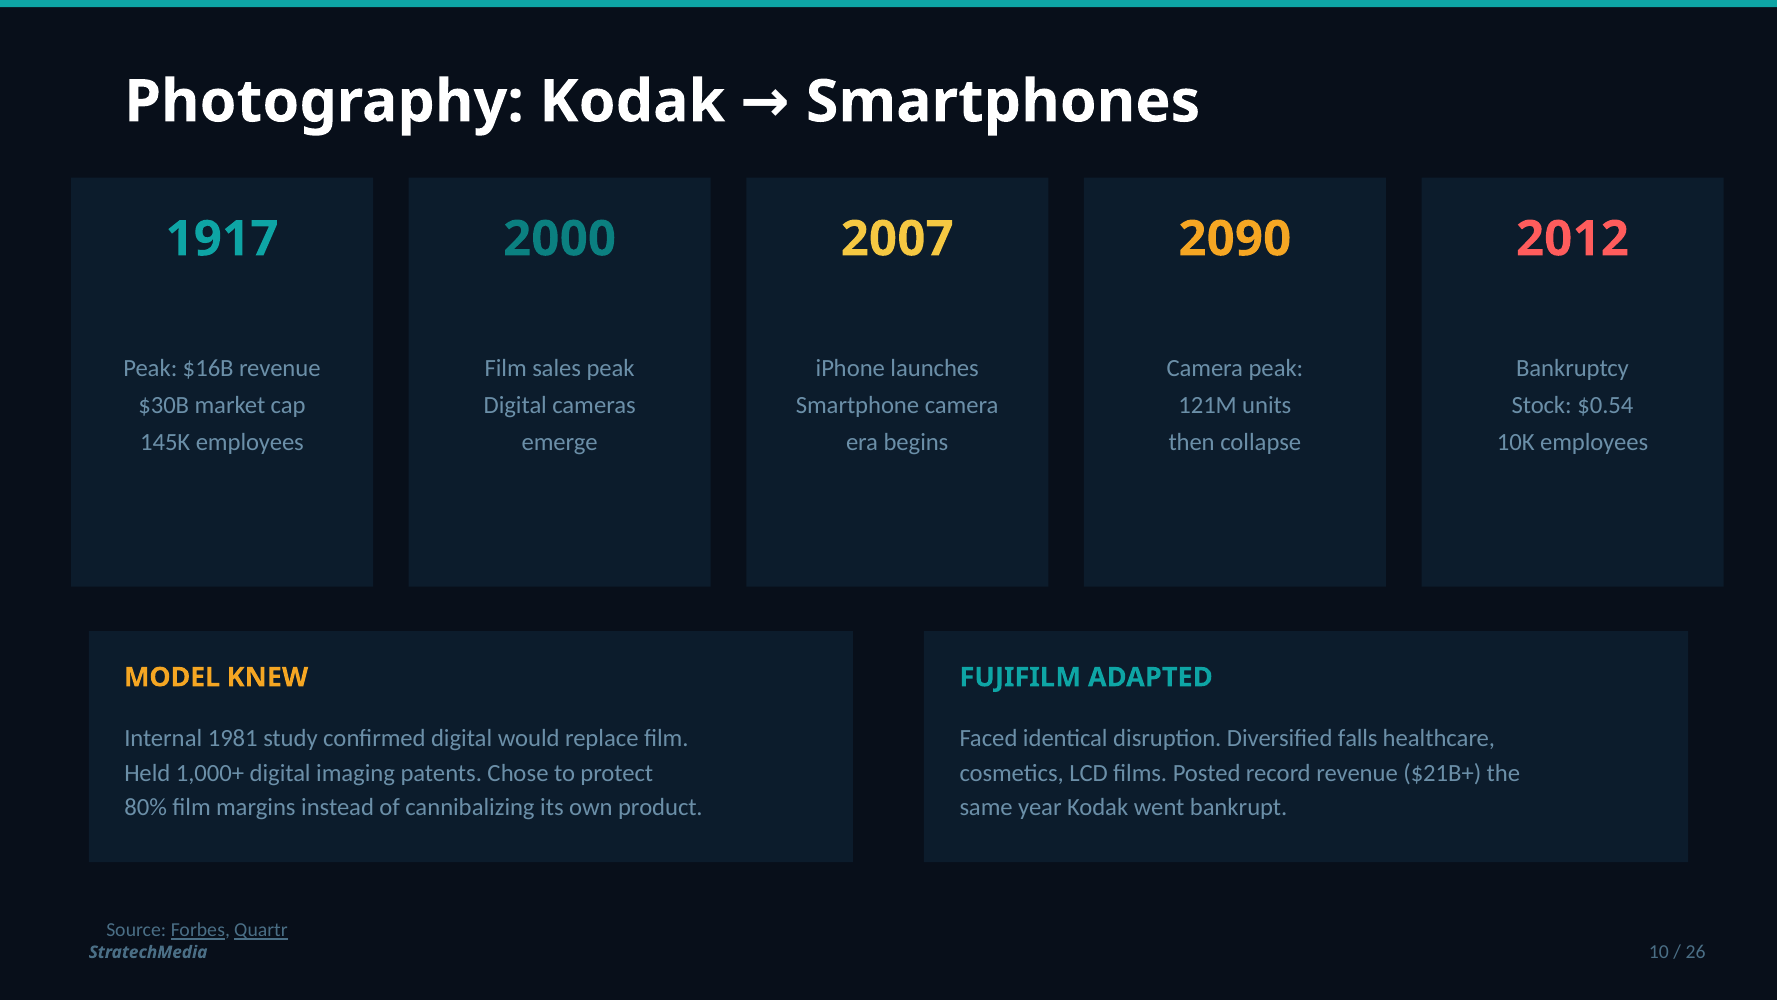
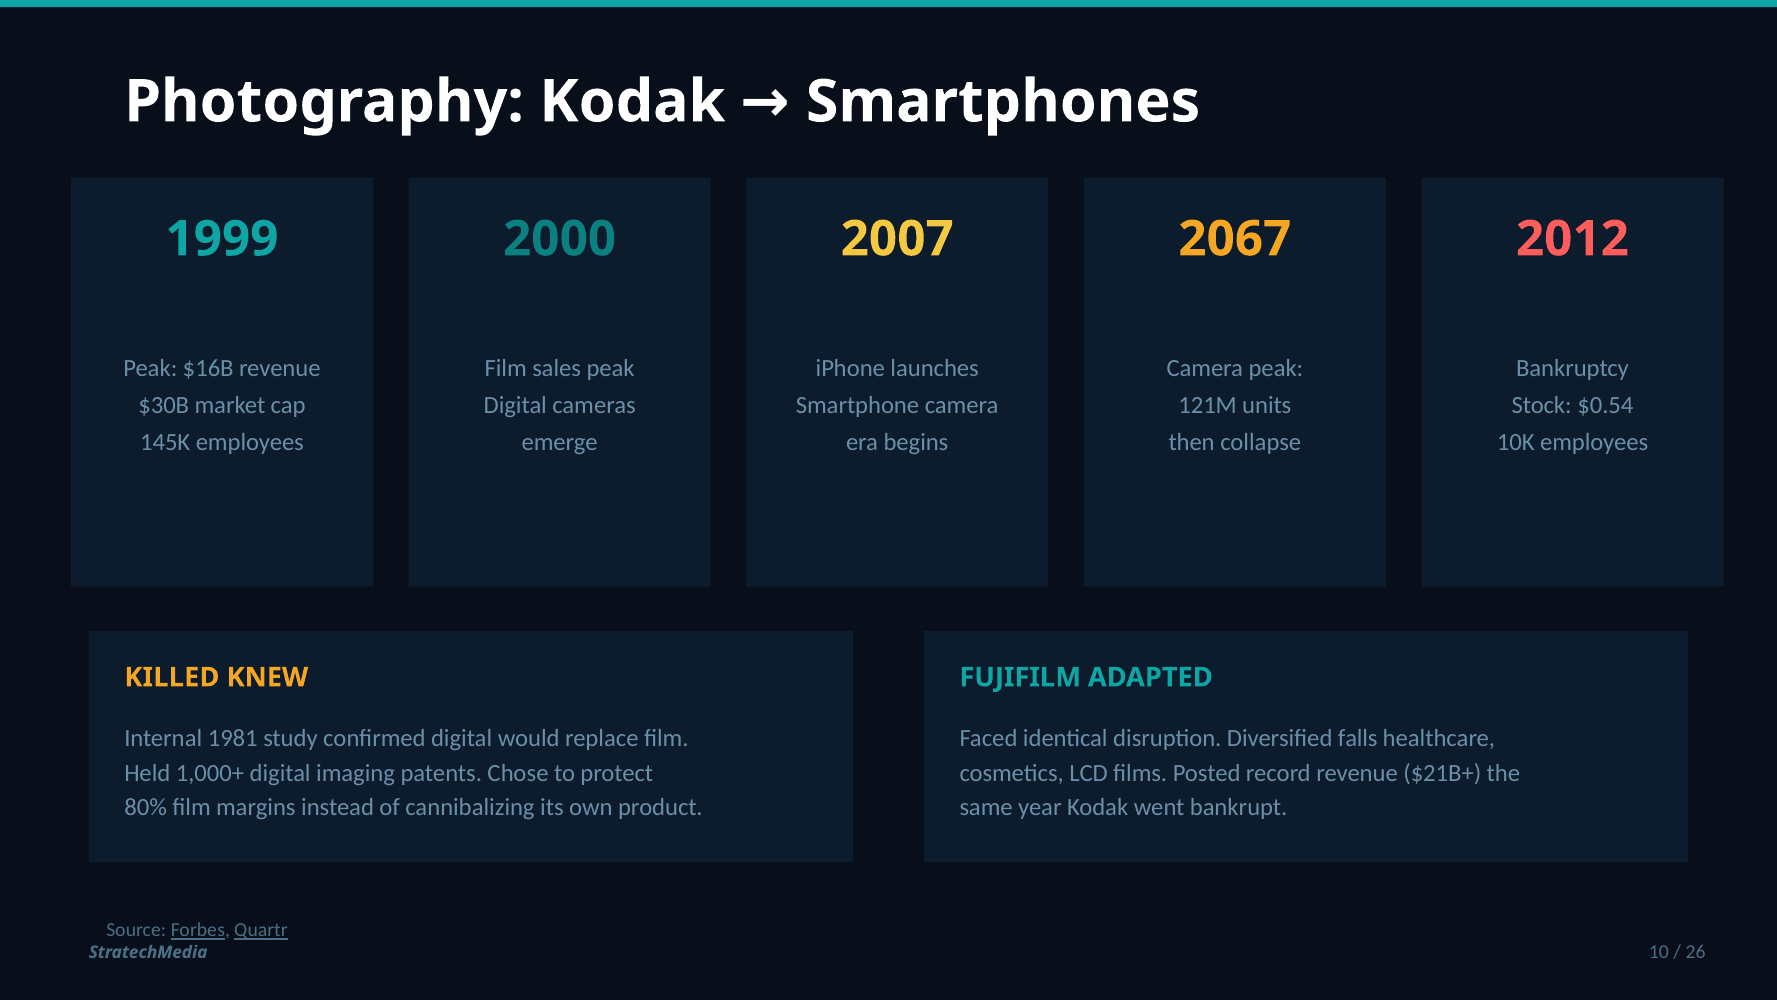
1917: 1917 -> 1999
2090: 2090 -> 2067
MODEL: MODEL -> KILLED
